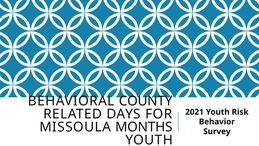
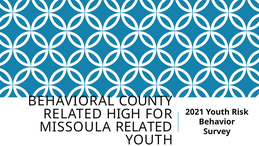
DAYS: DAYS -> HIGH
MISSOULA MONTHS: MONTHS -> RELATED
